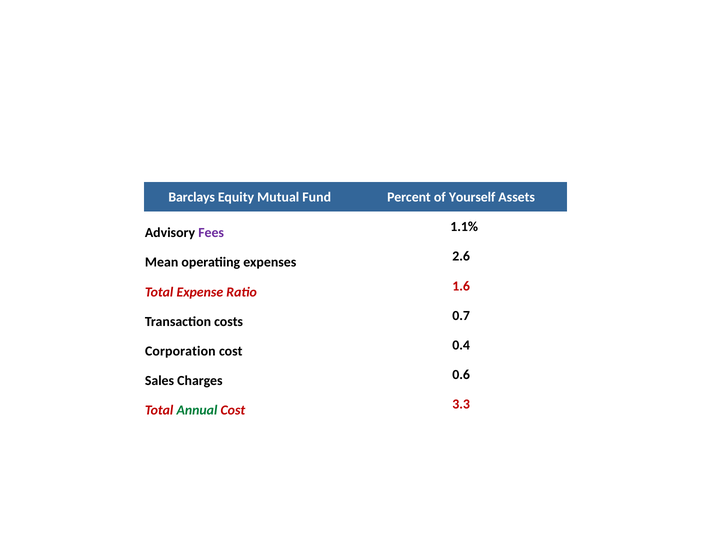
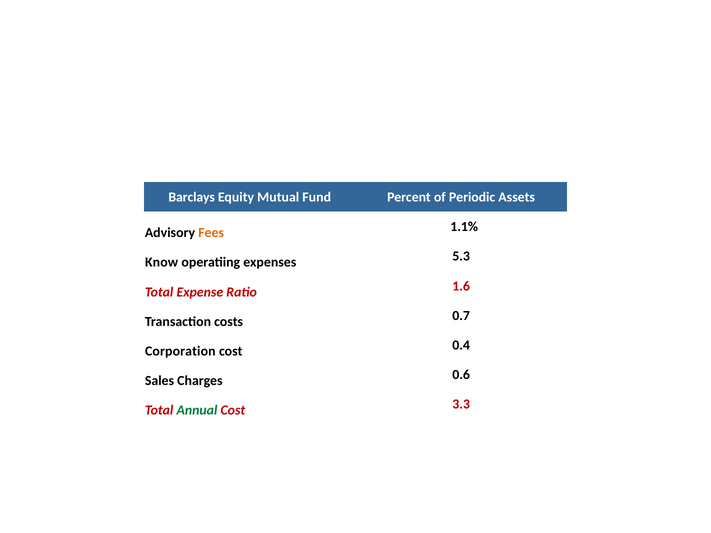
Yourself: Yourself -> Periodic
Fees colour: purple -> orange
Mean: Mean -> Know
2.6: 2.6 -> 5.3
